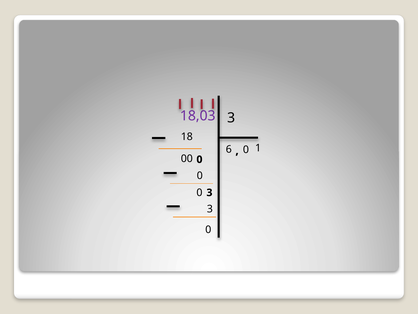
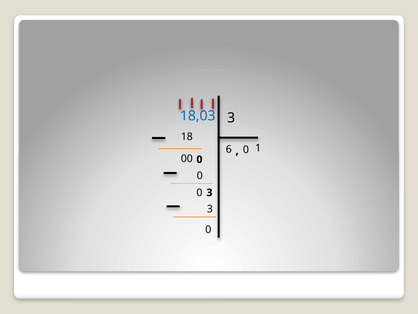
18,03 colour: purple -> blue
